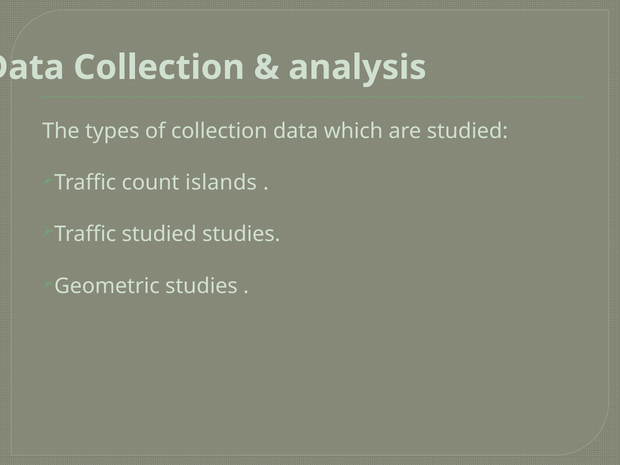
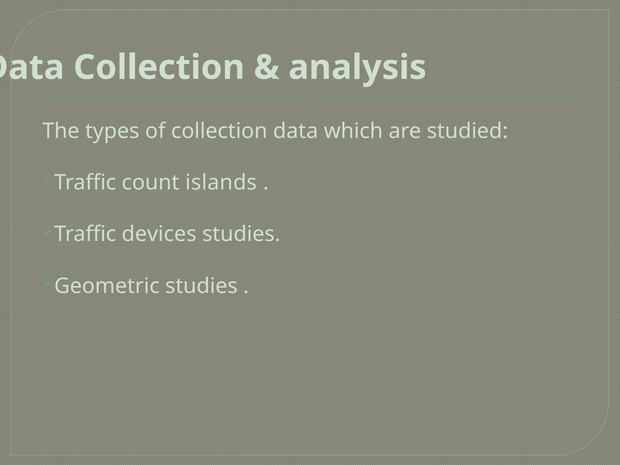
Traffic studied: studied -> devices
